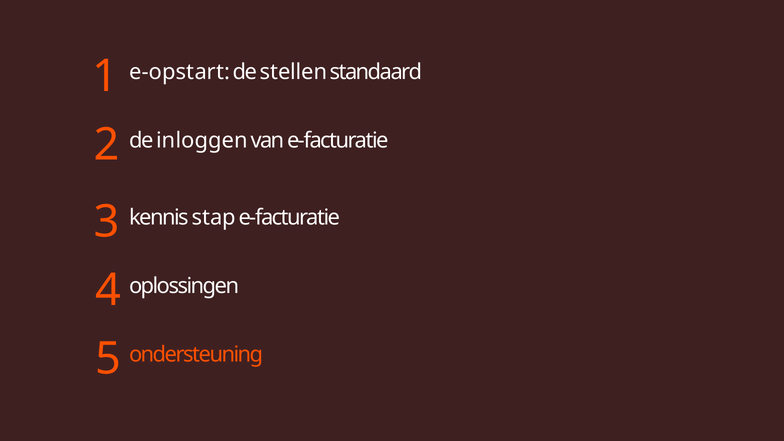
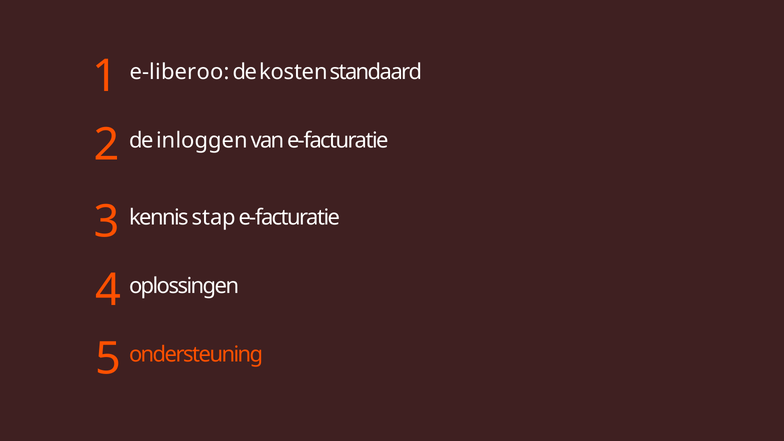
e-opstart: e-opstart -> e-liberoo
stellen: stellen -> kosten
